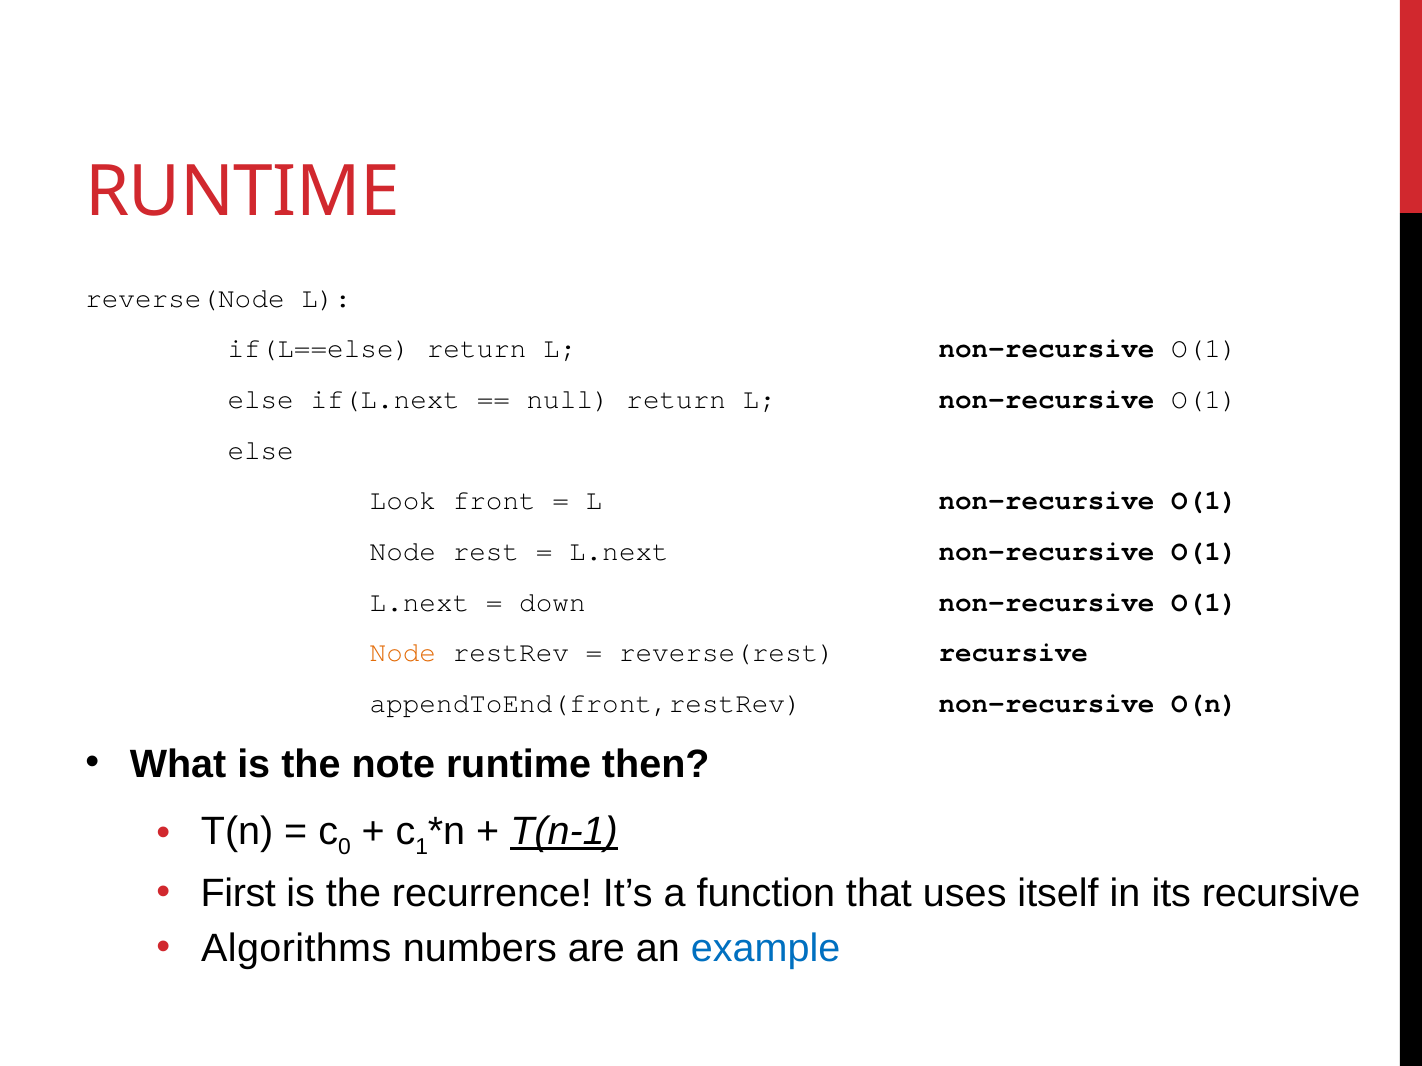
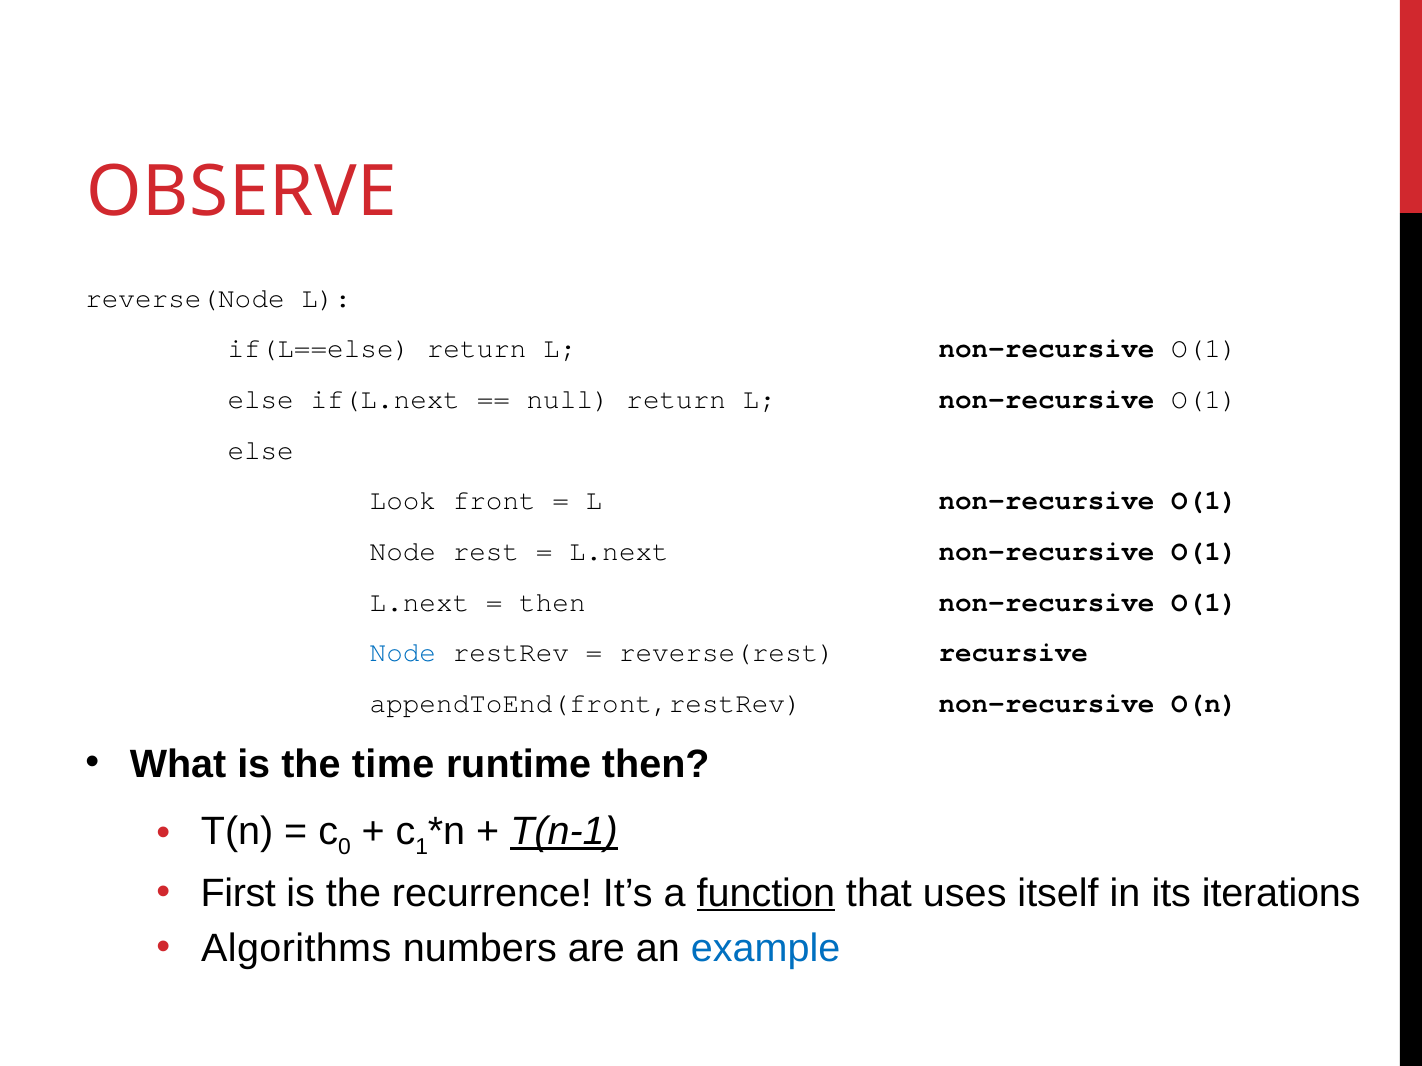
RUNTIME at (243, 192): RUNTIME -> OBSERVE
down at (552, 602): down -> then
Node at (403, 653) colour: orange -> blue
note: note -> time
function underline: none -> present
its recursive: recursive -> iterations
